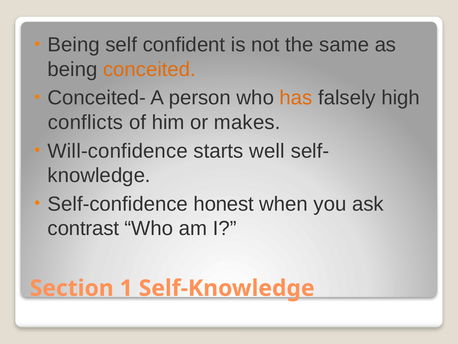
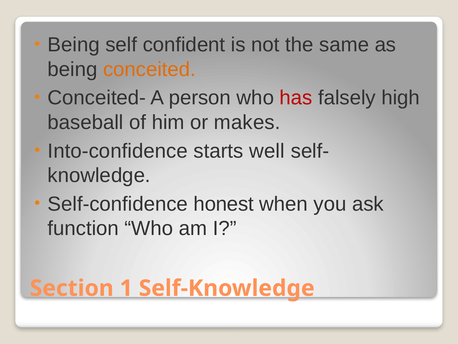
has colour: orange -> red
conflicts: conflicts -> baseball
Will-confidence: Will-confidence -> Into-confidence
contrast: contrast -> function
